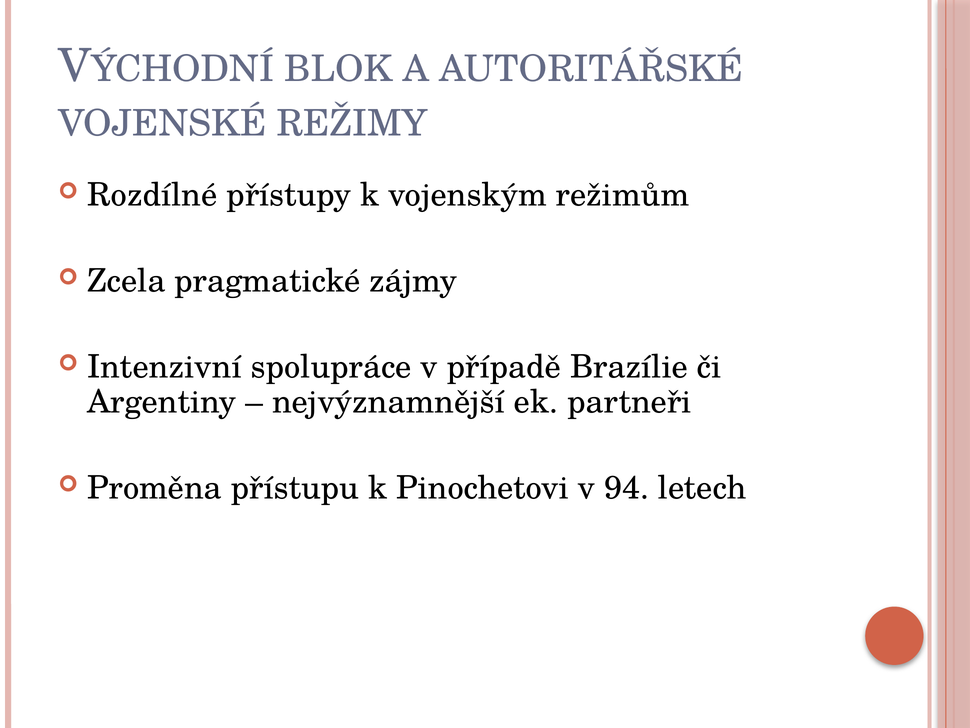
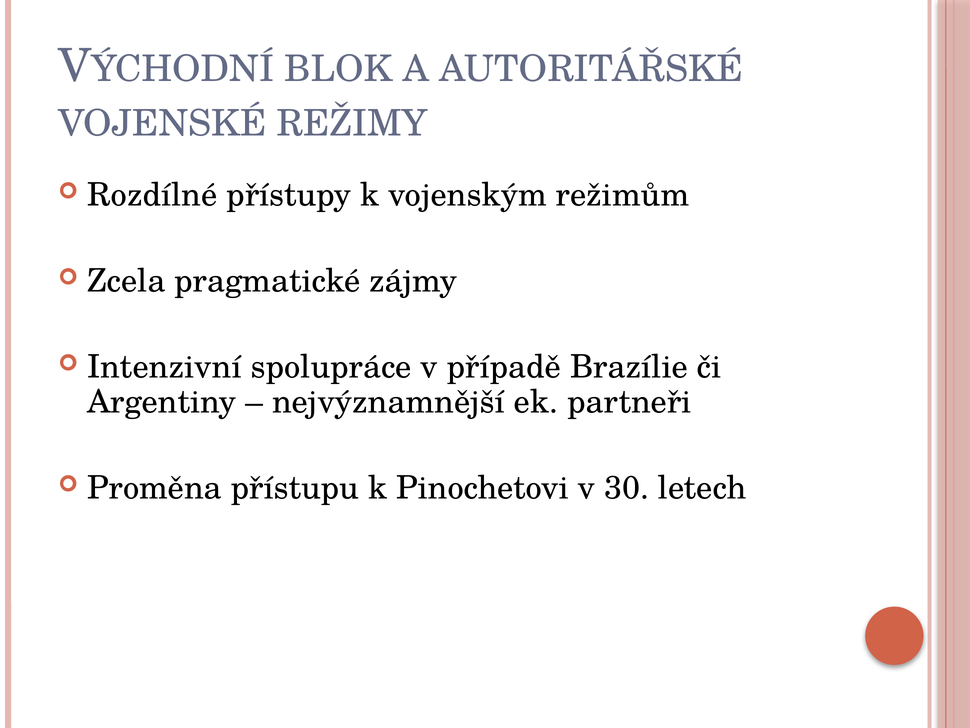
94: 94 -> 30
